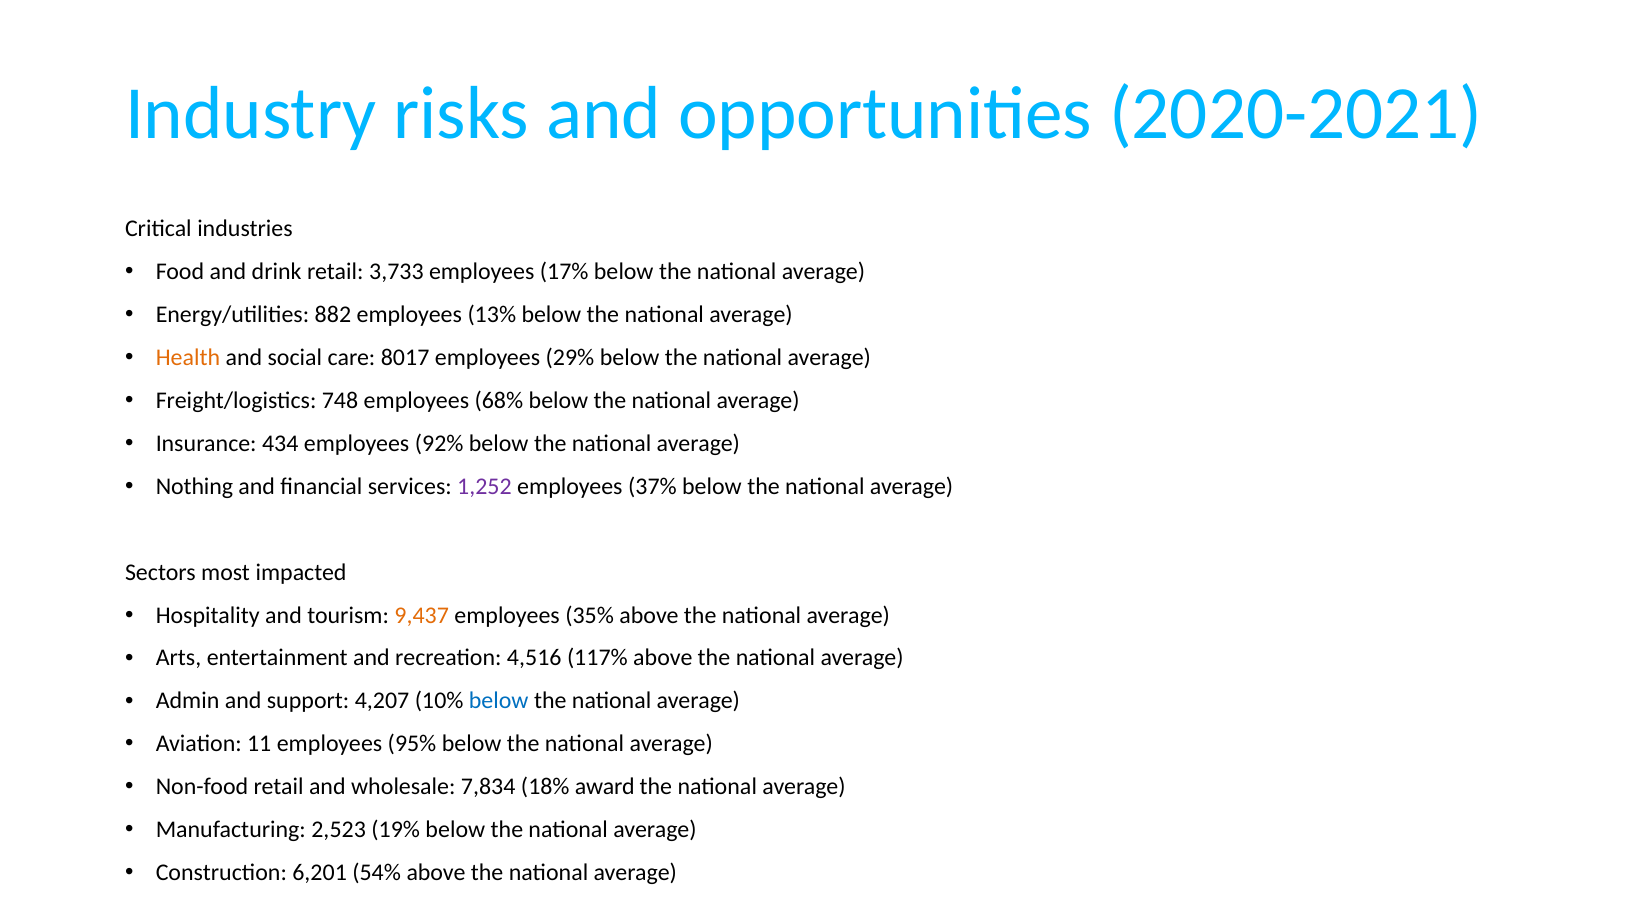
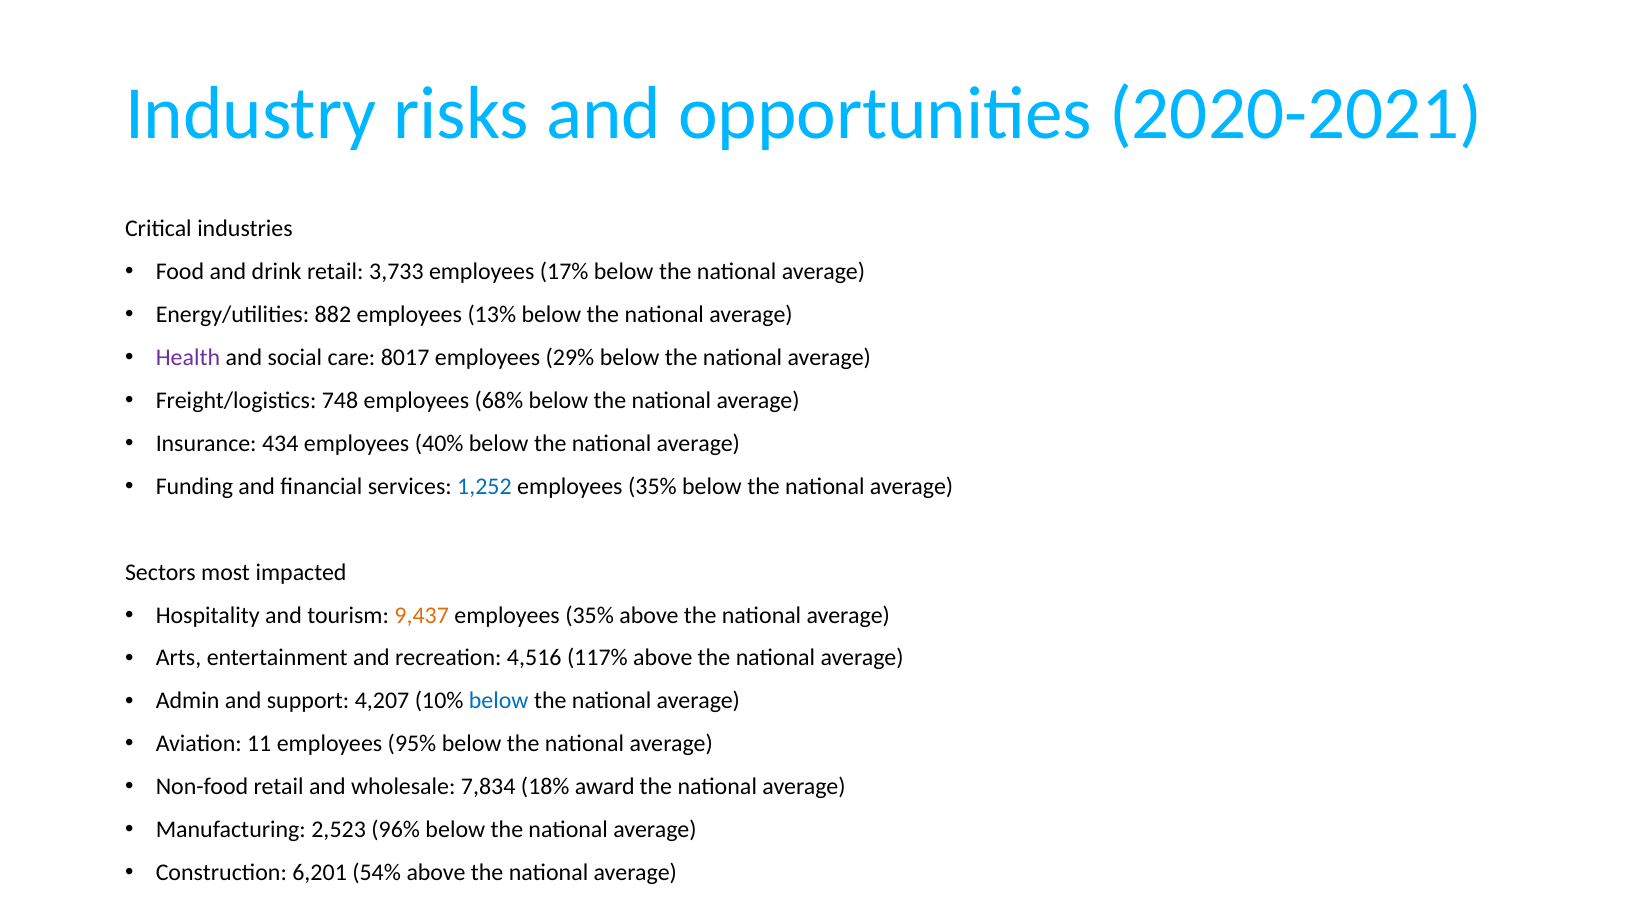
Health colour: orange -> purple
92%: 92% -> 40%
Nothing: Nothing -> Funding
1,252 colour: purple -> blue
37% at (652, 487): 37% -> 35%
19%: 19% -> 96%
